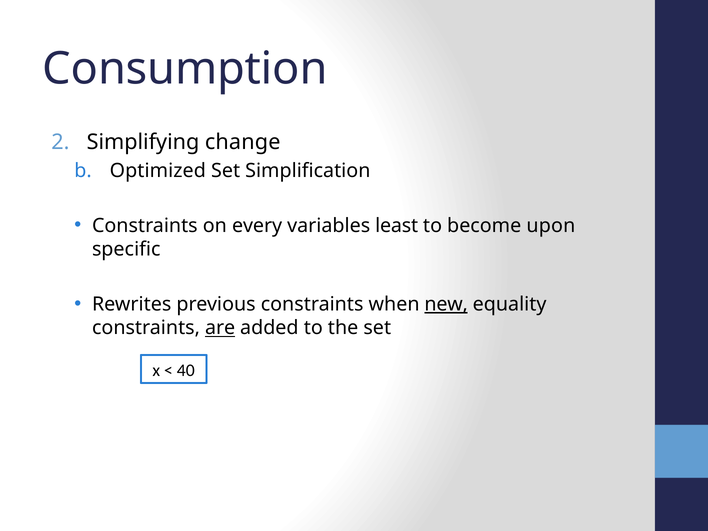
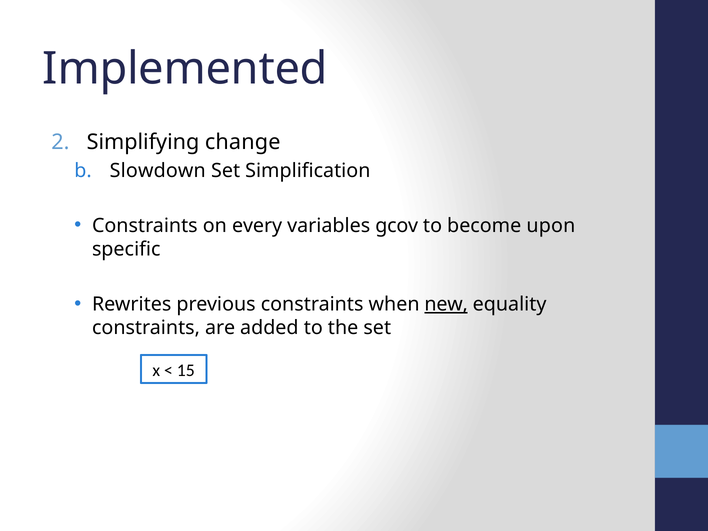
Consumption: Consumption -> Implemented
Optimized: Optimized -> Slowdown
least: least -> gcov
are underline: present -> none
40: 40 -> 15
